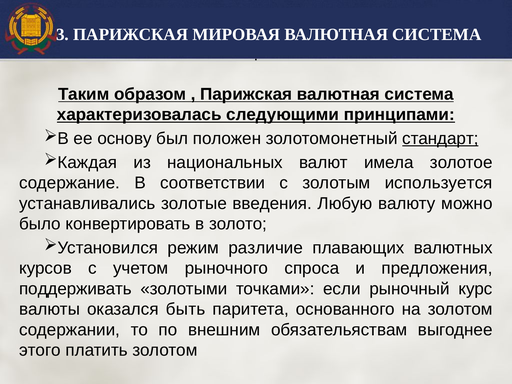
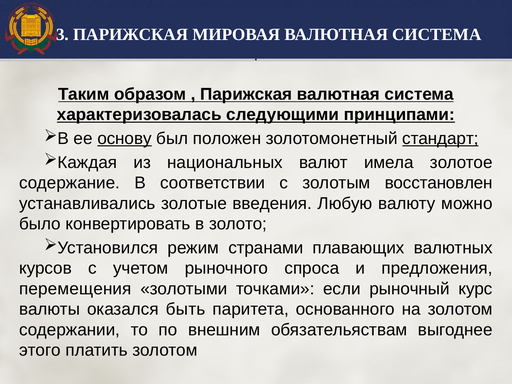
основу underline: none -> present
используется: используется -> восстановлен
различие: различие -> странами
поддерживать: поддерживать -> перемещения
